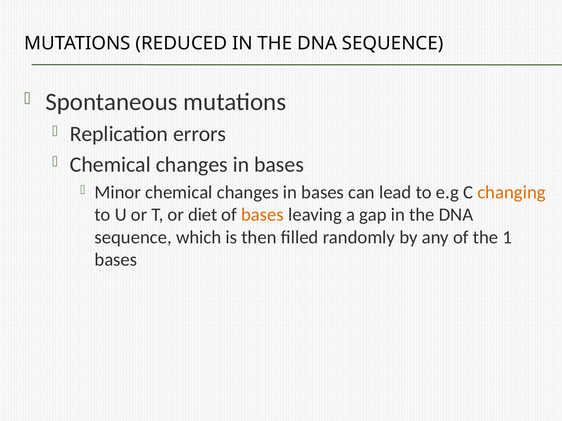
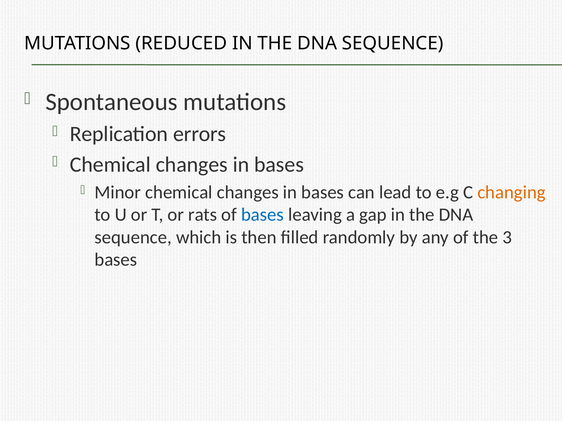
diet: diet -> rats
bases at (262, 215) colour: orange -> blue
1: 1 -> 3
